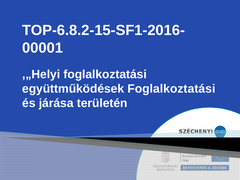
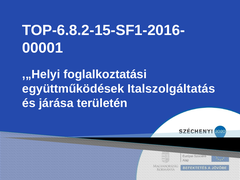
együttműködések Foglalkoztatási: Foglalkoztatási -> Italszolgáltatás
